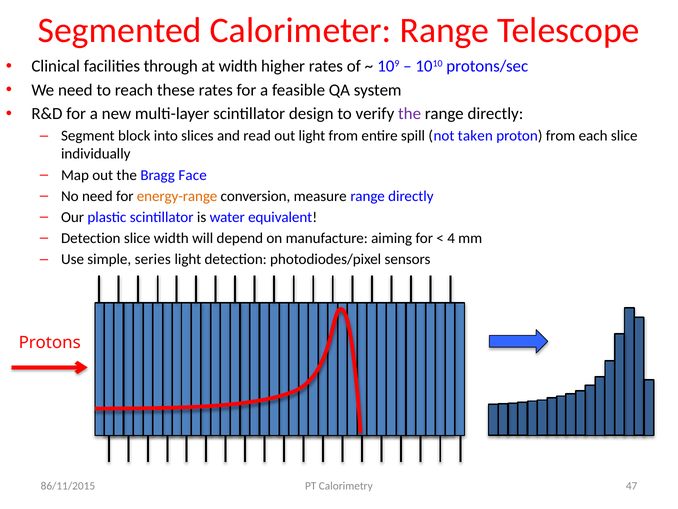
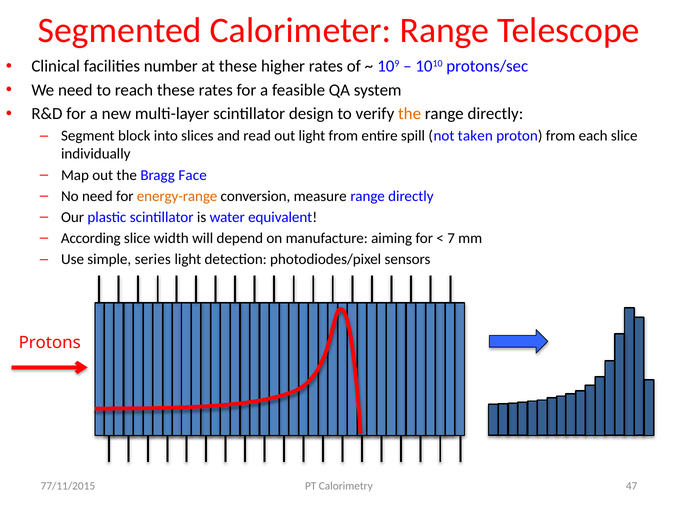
through: through -> number
at width: width -> these
the at (410, 114) colour: purple -> orange
Detection at (91, 238): Detection -> According
4: 4 -> 7
86/11/2015: 86/11/2015 -> 77/11/2015
